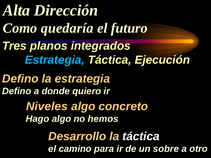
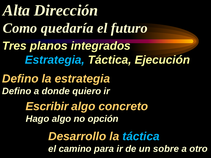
Niveles: Niveles -> Escribir
hemos: hemos -> opción
táctica at (141, 137) colour: white -> light blue
